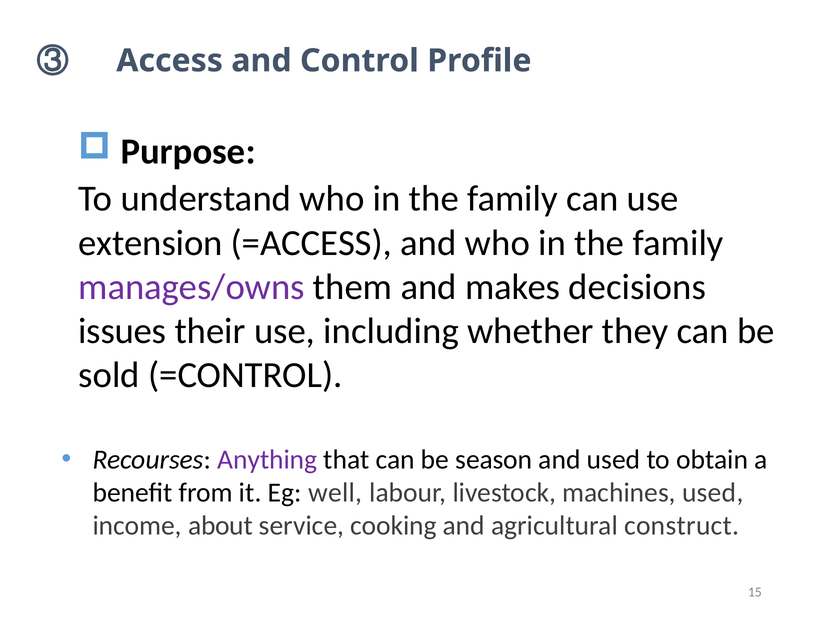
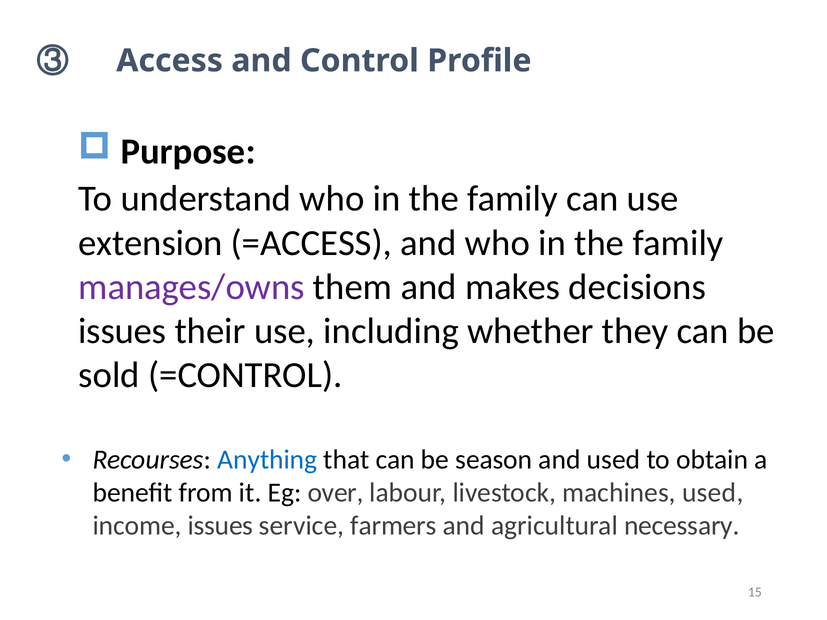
Anything colour: purple -> blue
well: well -> over
income about: about -> issues
cooking: cooking -> farmers
construct: construct -> necessary
